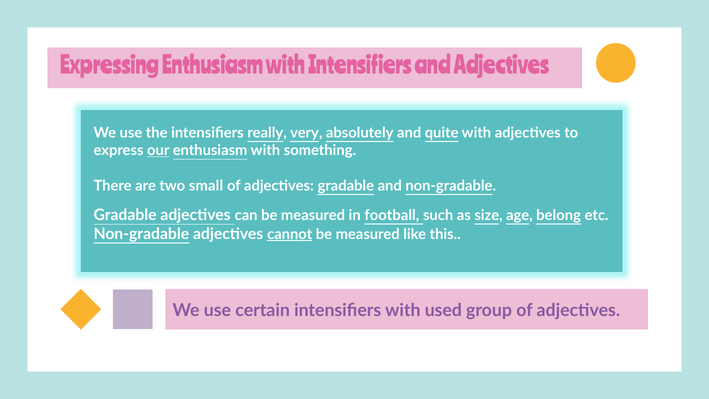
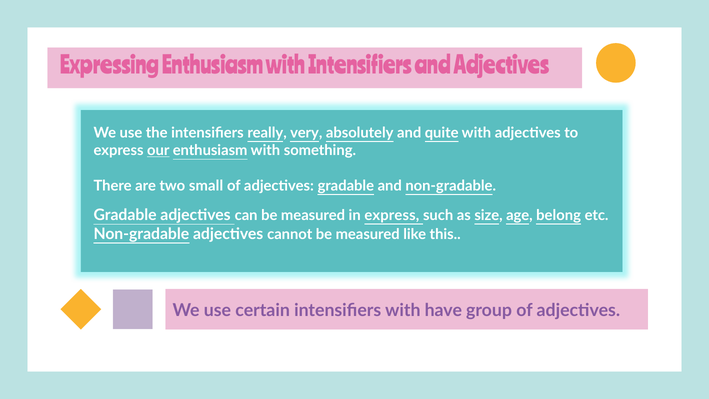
in football: football -> express
cannot underline: present -> none
used: used -> have
